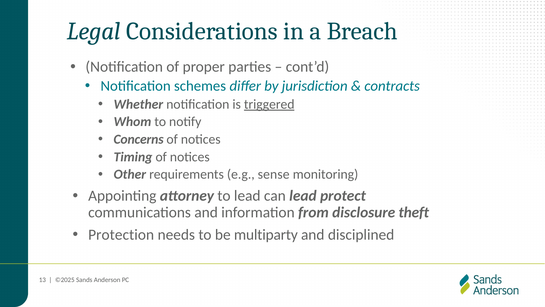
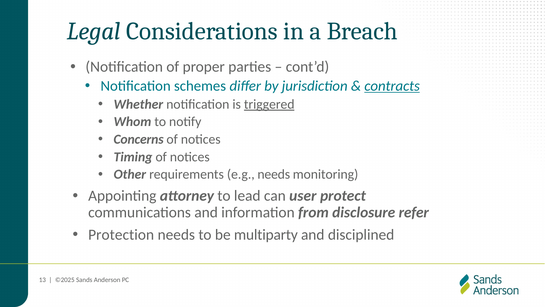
contracts underline: none -> present
e.g sense: sense -> needs
can lead: lead -> user
theft: theft -> refer
